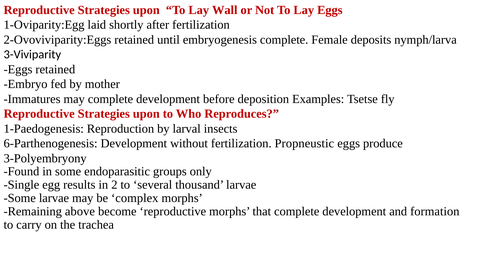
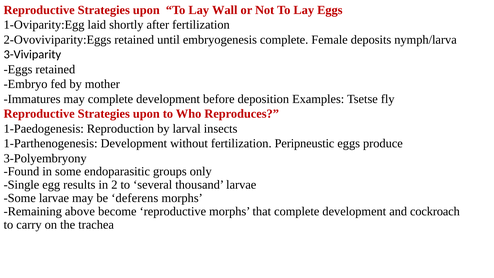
6-Parthenogenesis: 6-Parthenogenesis -> 1-Parthenogenesis
Propneustic: Propneustic -> Peripneustic
complex: complex -> deferens
formation: formation -> cockroach
